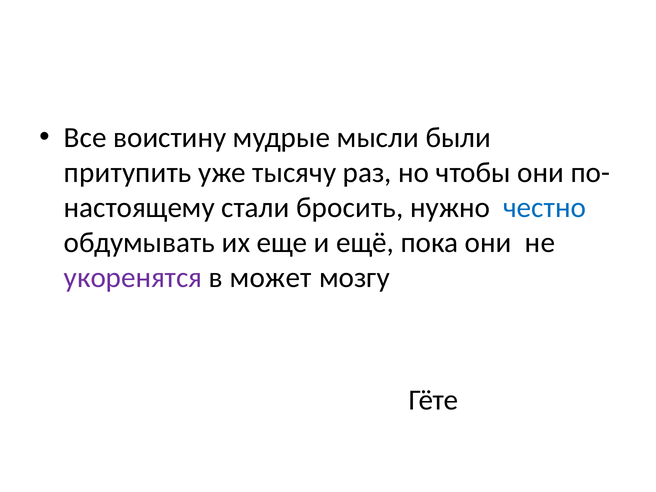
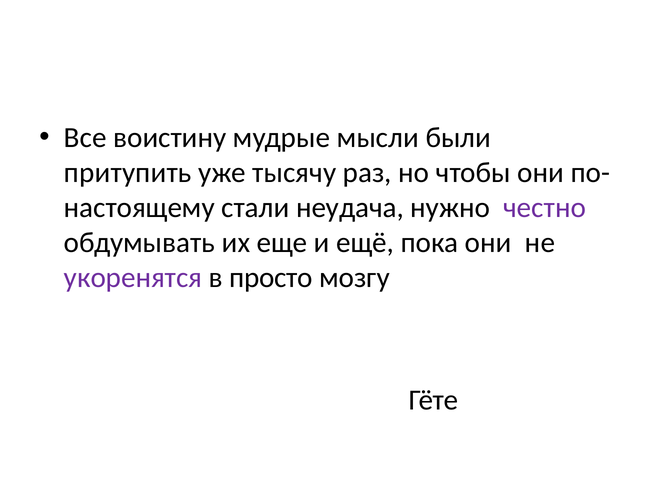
бросить: бросить -> неудача
честно colour: blue -> purple
может: может -> просто
